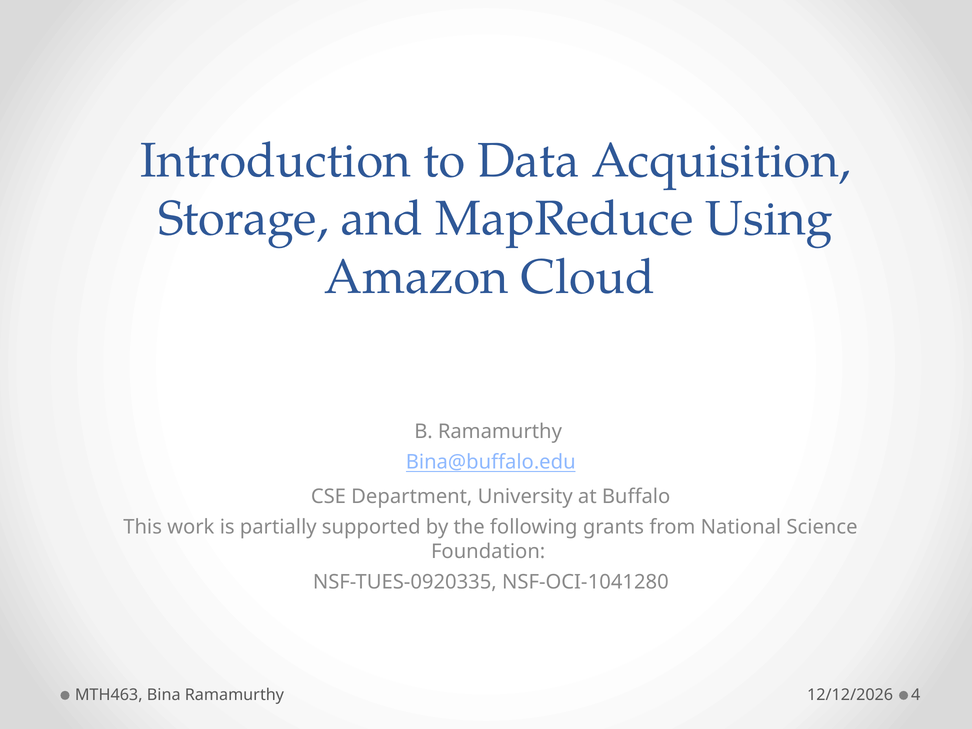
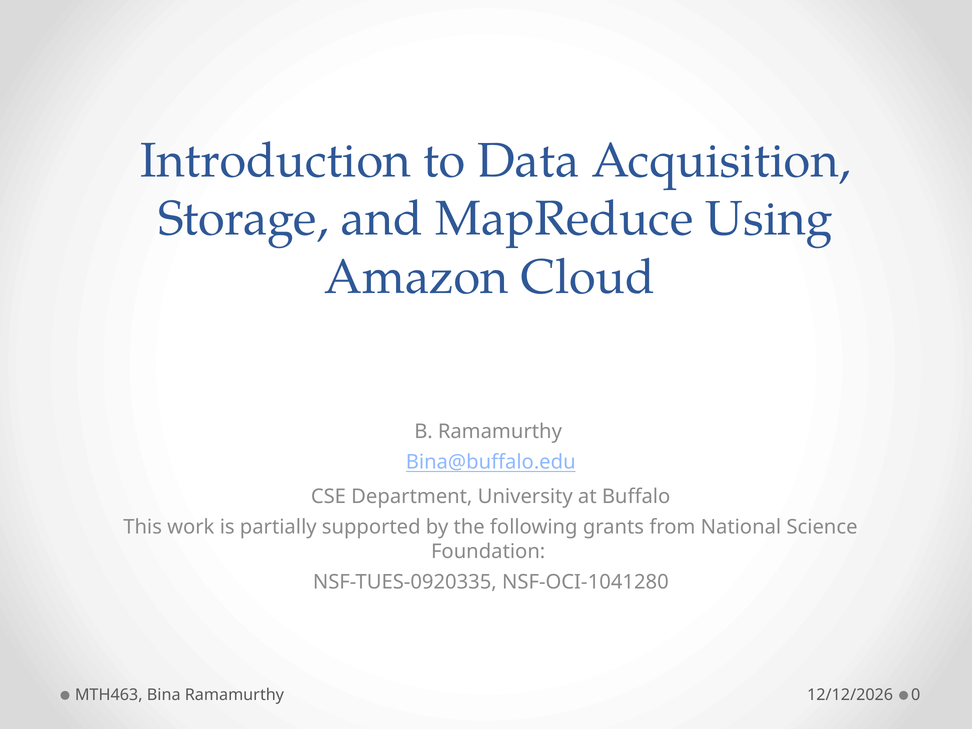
4: 4 -> 0
